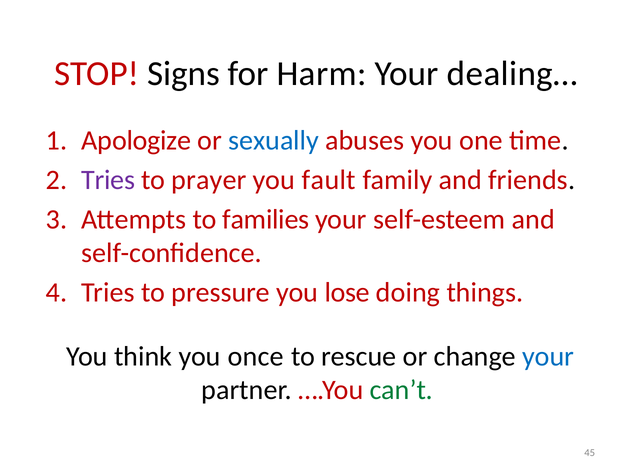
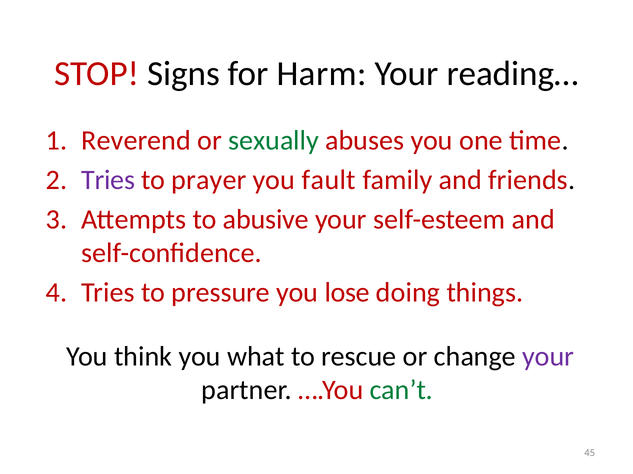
dealing…: dealing… -> reading…
Apologize: Apologize -> Reverend
sexually colour: blue -> green
families: families -> abusive
once: once -> what
your at (548, 357) colour: blue -> purple
